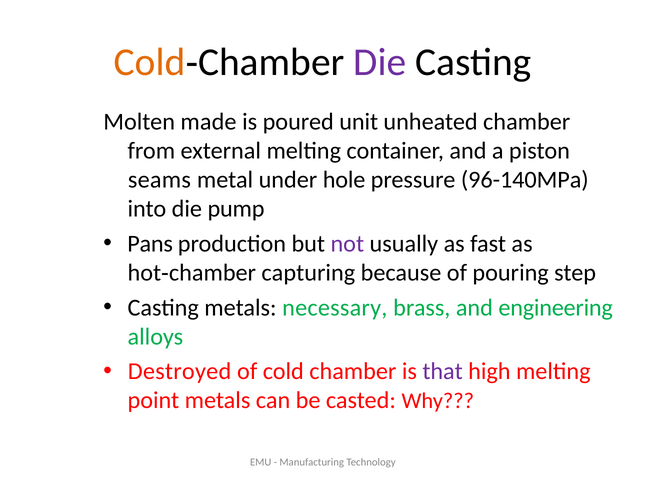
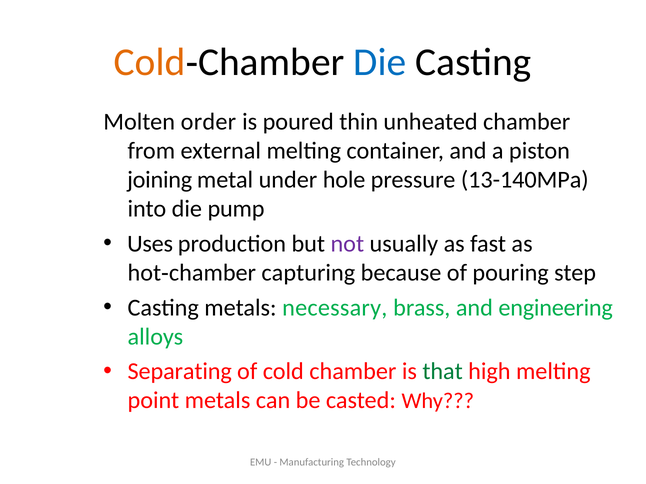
Die at (380, 63) colour: purple -> blue
made: made -> order
unit: unit -> thin
seams: seams -> joining
96-140MPa: 96-140MPa -> 13-140MPa
Pans: Pans -> Uses
Destroyed: Destroyed -> Separating
that colour: purple -> green
